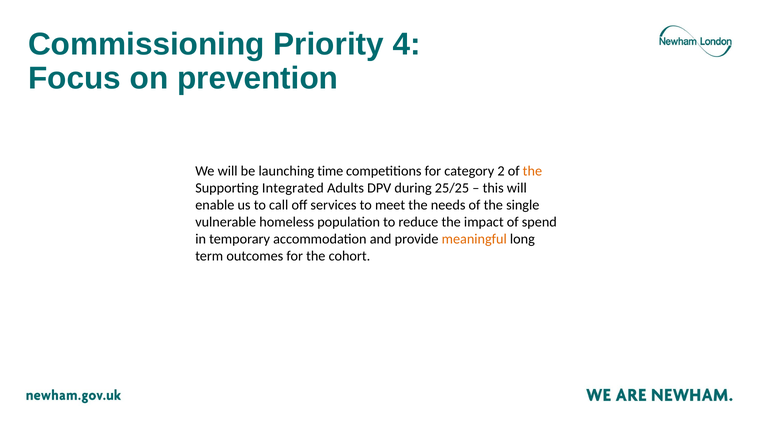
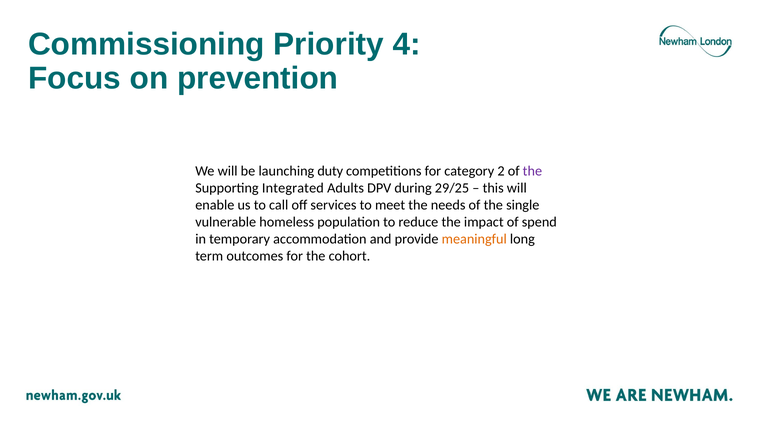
time: time -> duty
the at (532, 171) colour: orange -> purple
25/25: 25/25 -> 29/25
